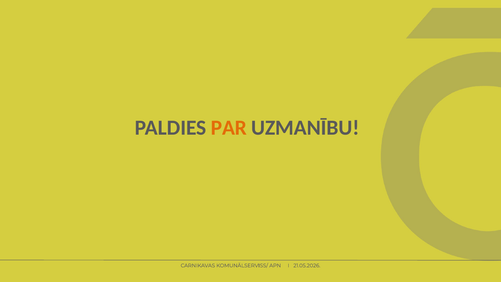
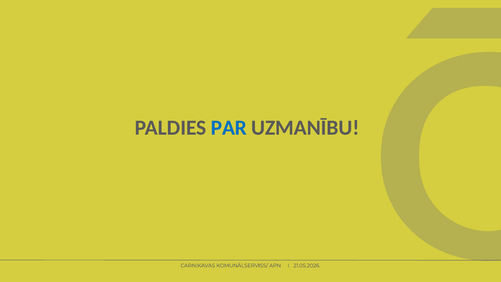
PAR colour: orange -> blue
